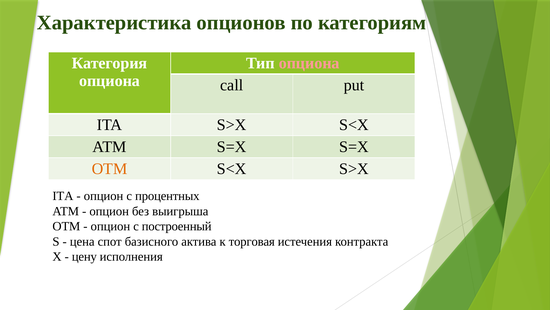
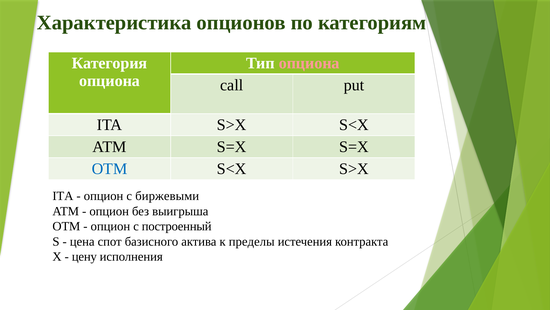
OTM colour: orange -> blue
процентных: процентных -> биржевыми
торговая: торговая -> пределы
